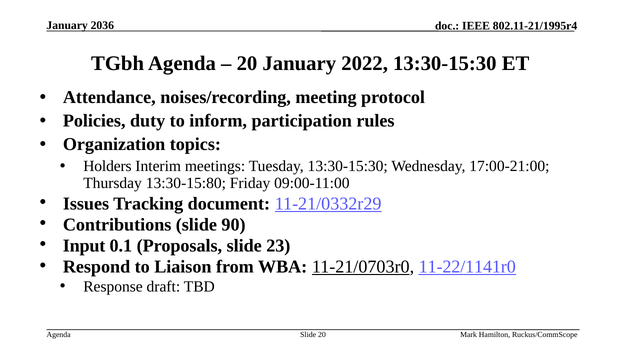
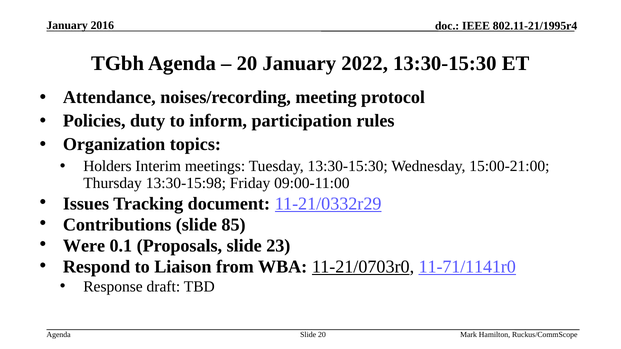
2036: 2036 -> 2016
17:00-21:00: 17:00-21:00 -> 15:00-21:00
13:30-15:80: 13:30-15:80 -> 13:30-15:98
90: 90 -> 85
Input: Input -> Were
11-22/1141r0: 11-22/1141r0 -> 11-71/1141r0
